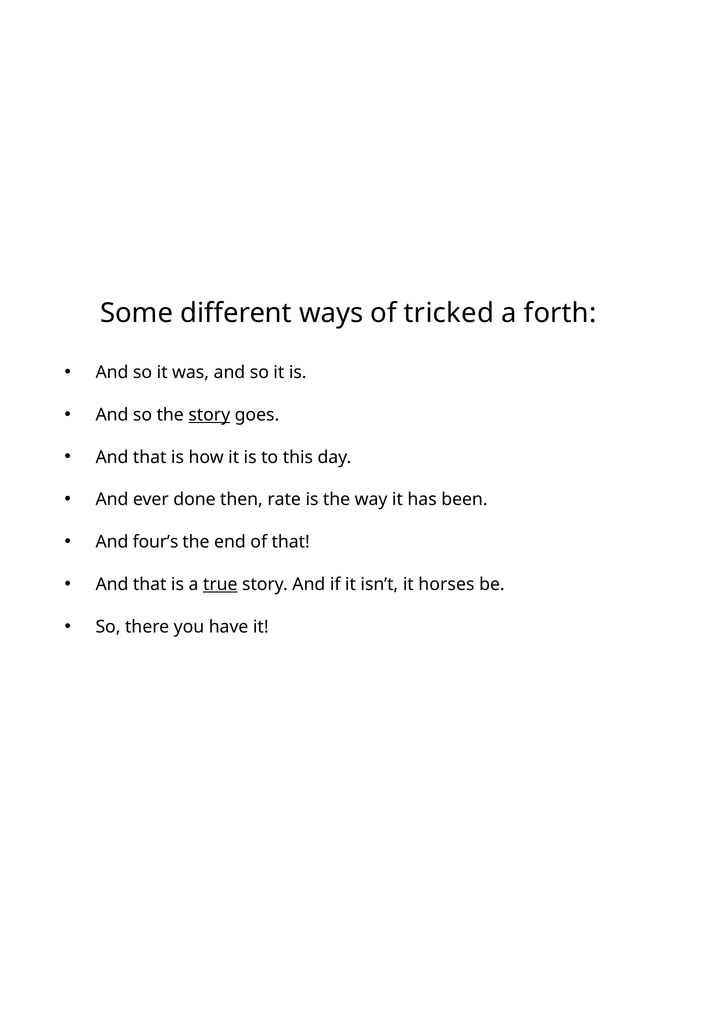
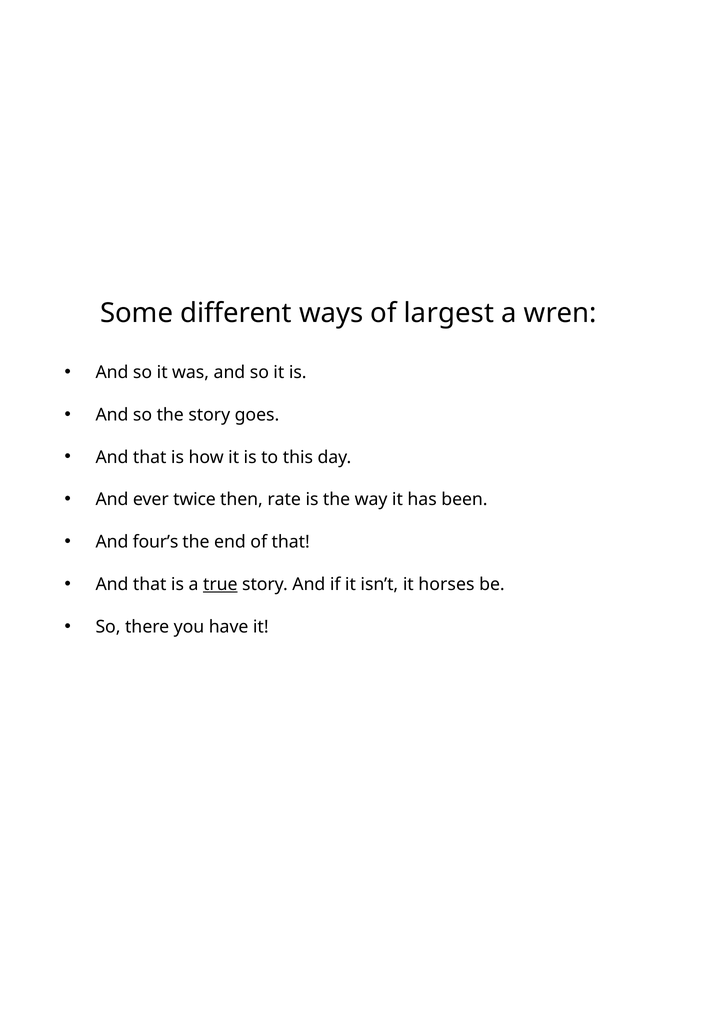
tricked: tricked -> largest
forth: forth -> wren
story at (209, 415) underline: present -> none
done: done -> twice
